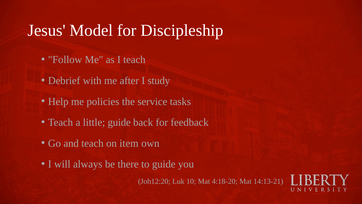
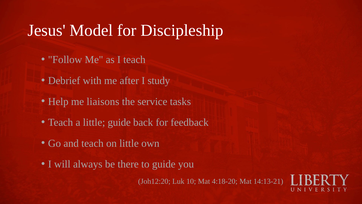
policies: policies -> liaisons
on item: item -> little
